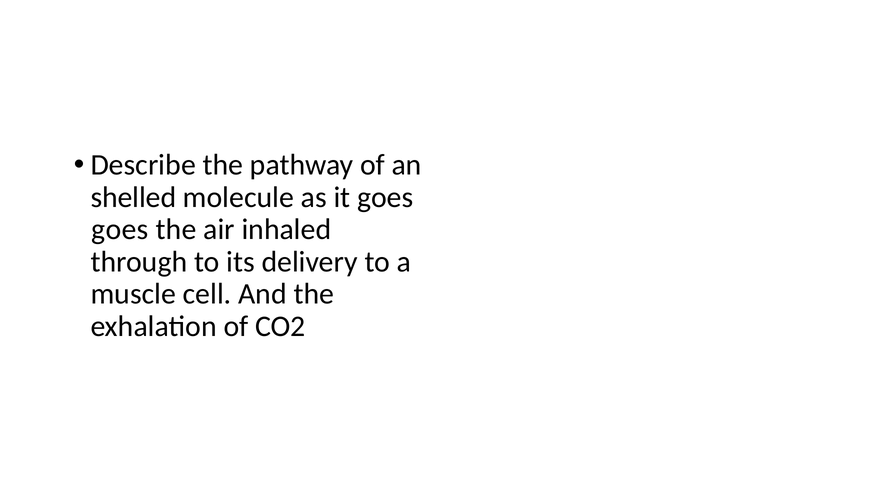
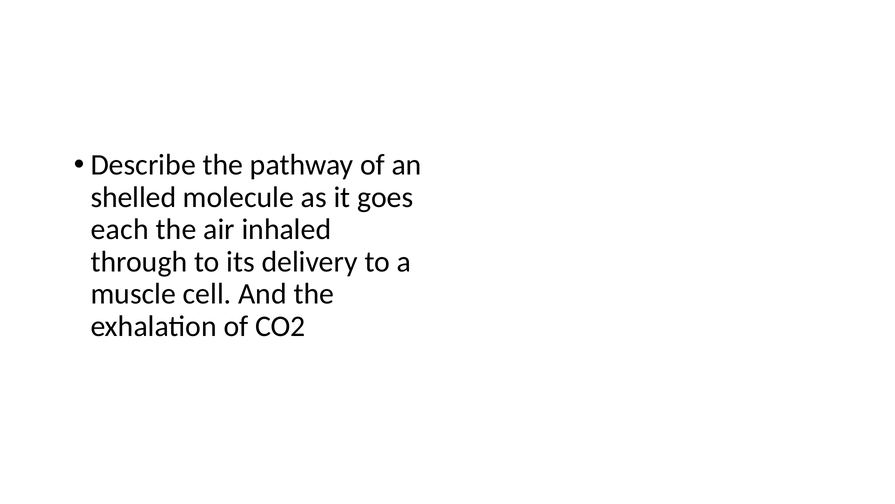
goes at (120, 229): goes -> each
